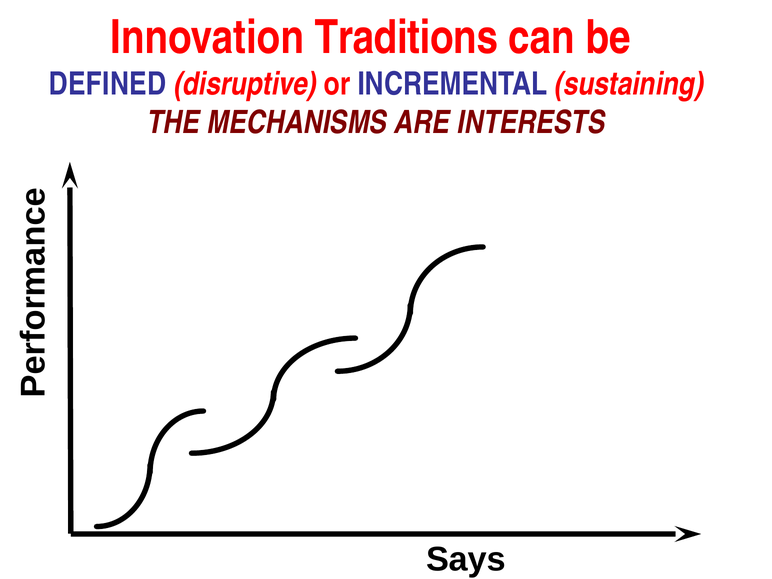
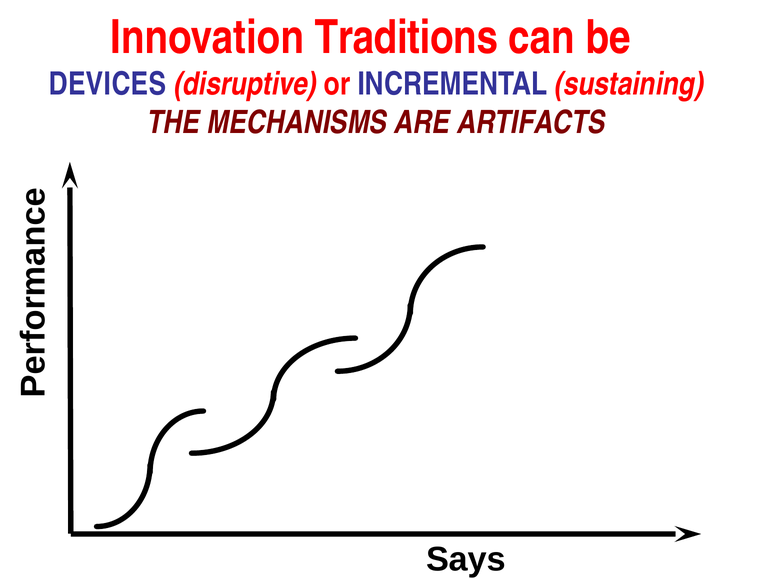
DEFINED: DEFINED -> DEVICES
INTERESTS: INTERESTS -> ARTIFACTS
